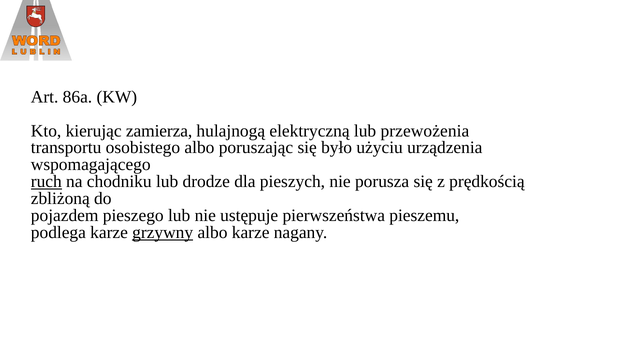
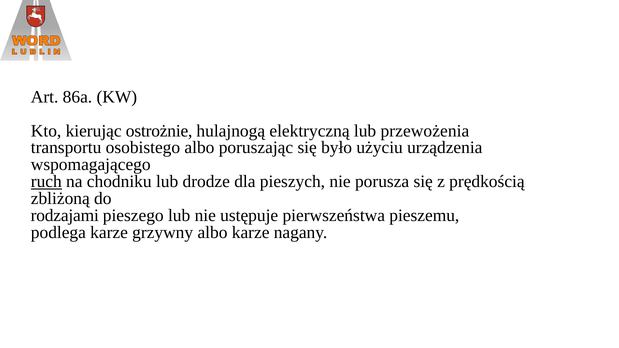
zamierza: zamierza -> ostrożnie
pojazdem: pojazdem -> rodzajami
grzywny underline: present -> none
